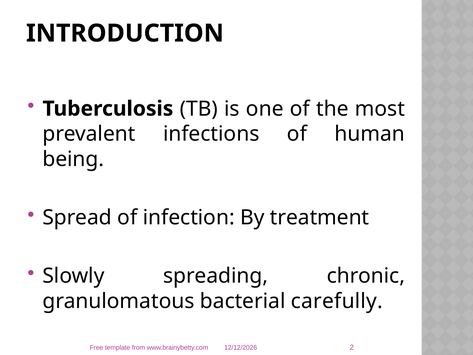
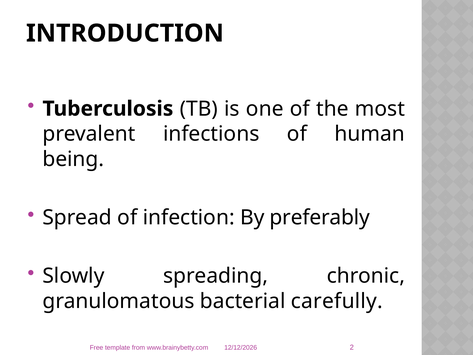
treatment: treatment -> preferably
